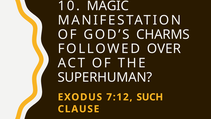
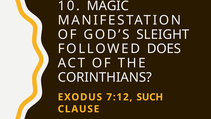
CHARMS: CHARMS -> SLEIGHT
OVER: OVER -> DOES
SUPERHUMAN: SUPERHUMAN -> CORINTHIANS
